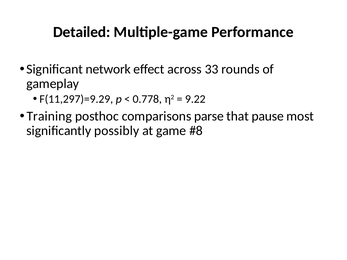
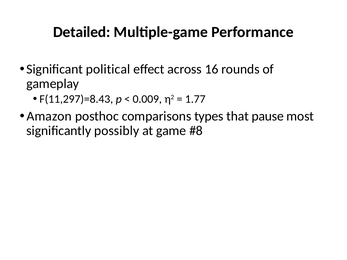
network: network -> political
33: 33 -> 16
F(11,297)=9.29: F(11,297)=9.29 -> F(11,297)=8.43
0.778: 0.778 -> 0.009
9.22: 9.22 -> 1.77
Training: Training -> Amazon
parse: parse -> types
